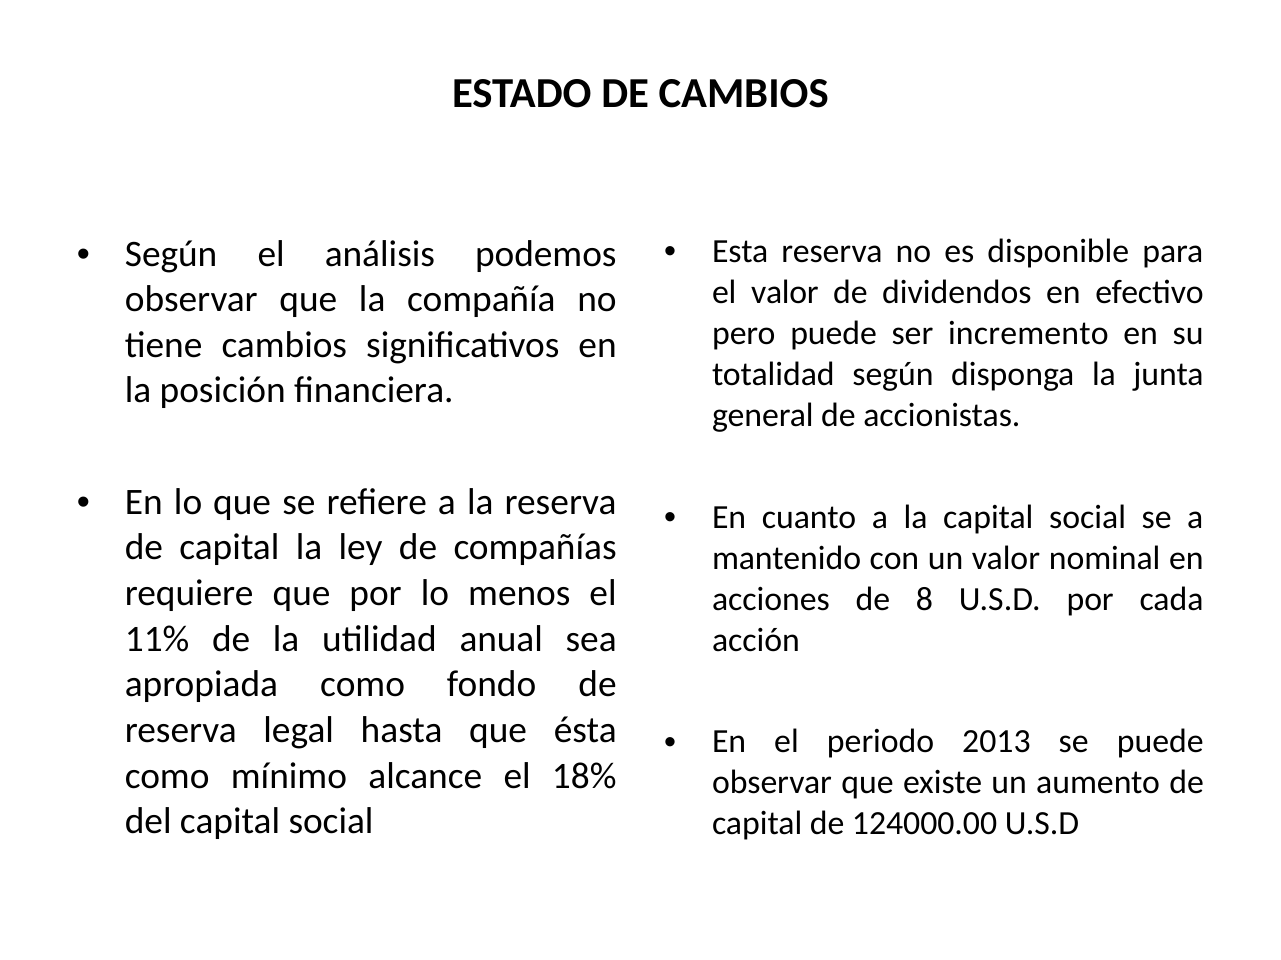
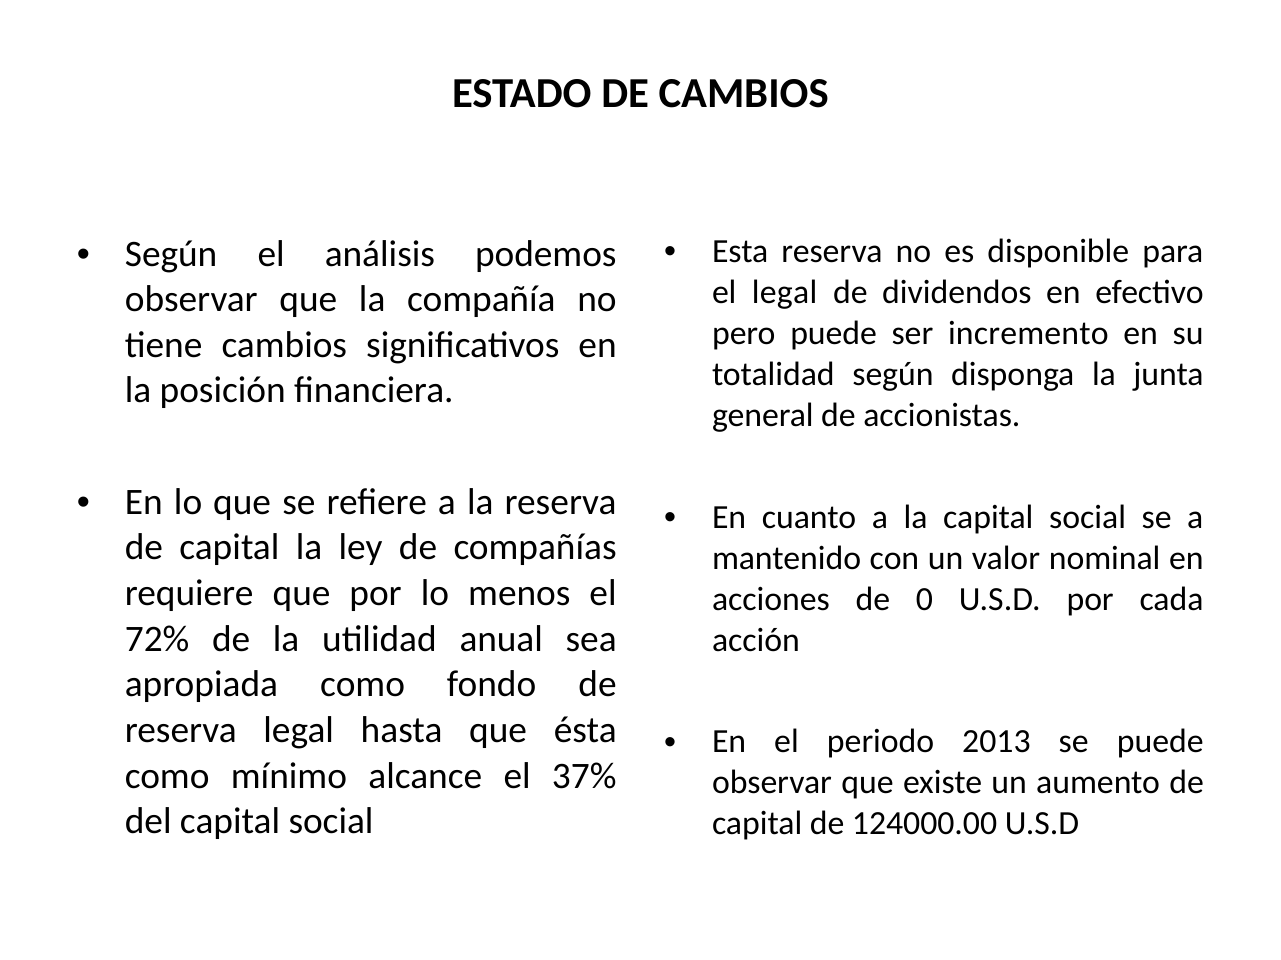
el valor: valor -> legal
8: 8 -> 0
11%: 11% -> 72%
18%: 18% -> 37%
